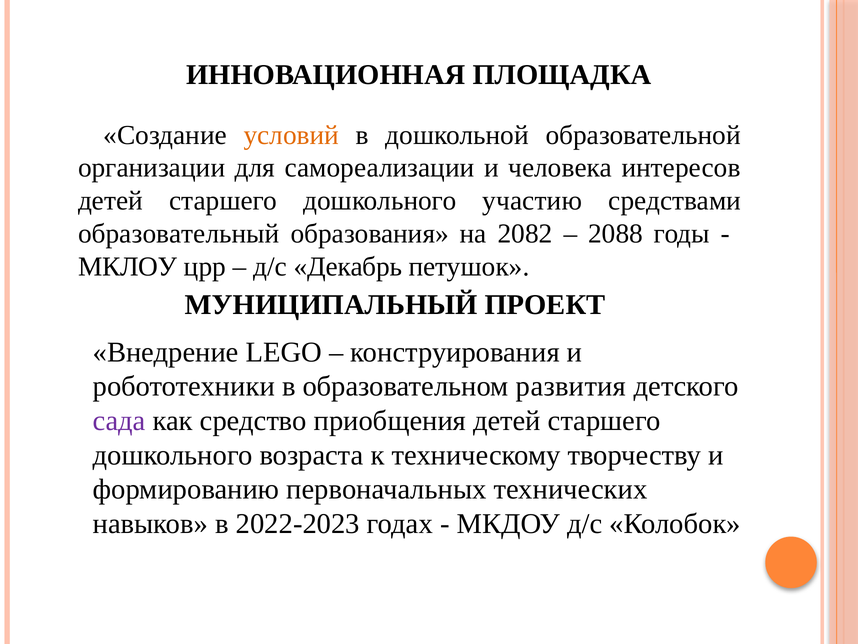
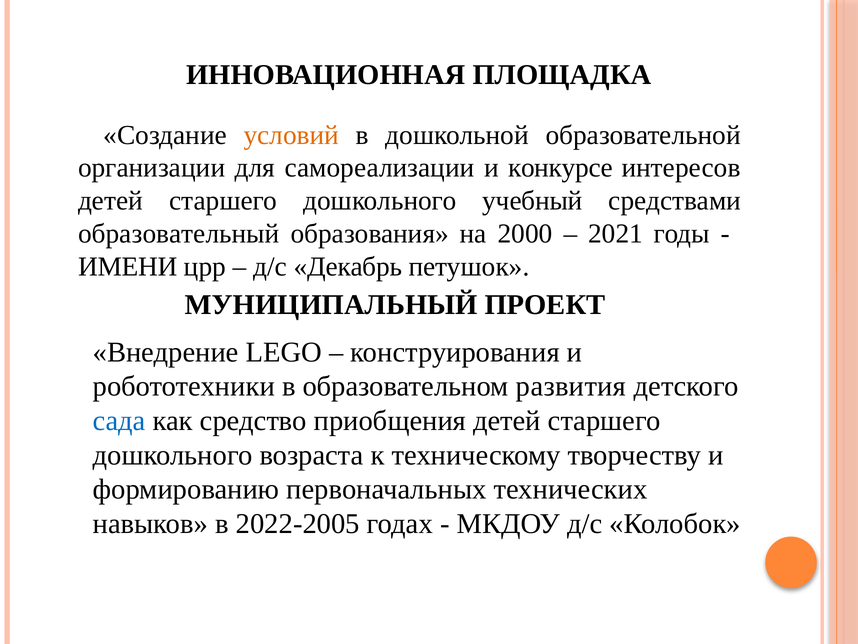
человека: человека -> конкурсе
участию: участию -> учебный
2082: 2082 -> 2000
2088: 2088 -> 2021
МКЛОУ: МКЛОУ -> ИМЕНИ
сада colour: purple -> blue
2022-2023: 2022-2023 -> 2022-2005
